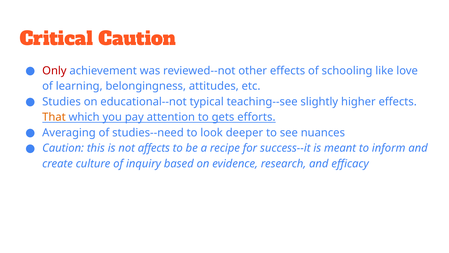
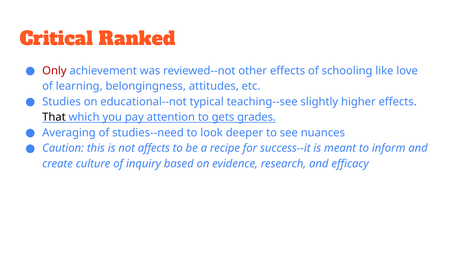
Critical Caution: Caution -> Ranked
That colour: orange -> black
efforts: efforts -> grades
